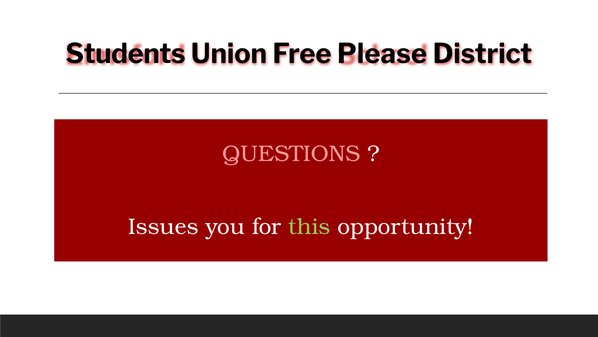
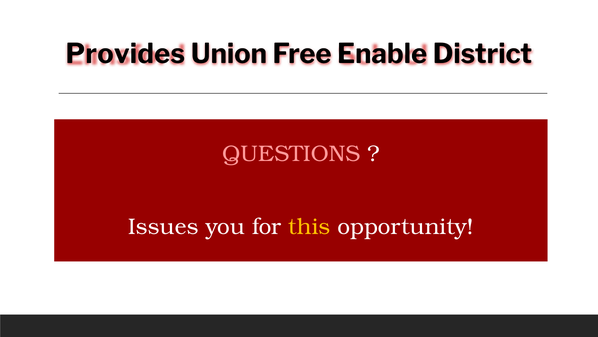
Students: Students -> Provides
Please: Please -> Enable
this colour: light green -> yellow
